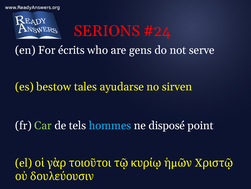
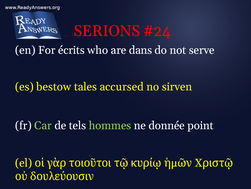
gens: gens -> dans
ayudarse: ayudarse -> accursed
hommes colour: light blue -> light green
disposé: disposé -> donnée
